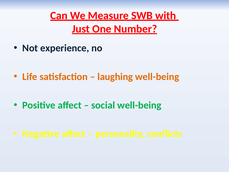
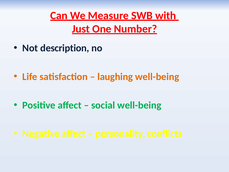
experience: experience -> description
